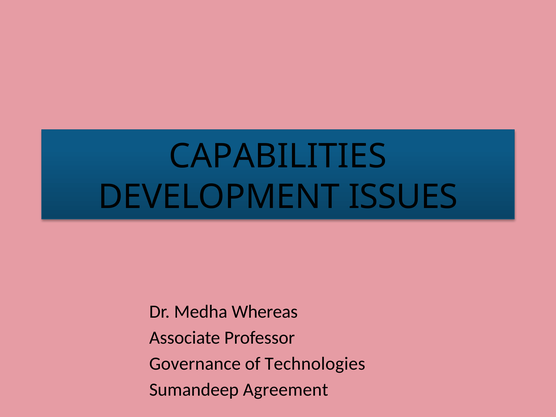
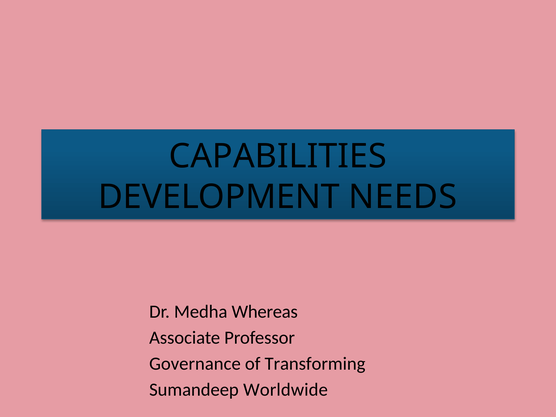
ISSUES: ISSUES -> NEEDS
Technologies: Technologies -> Transforming
Agreement: Agreement -> Worldwide
